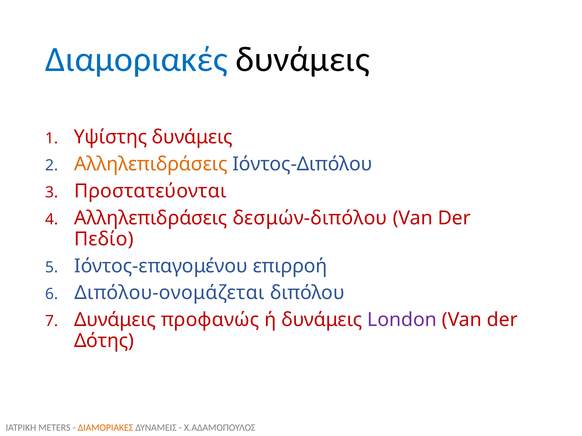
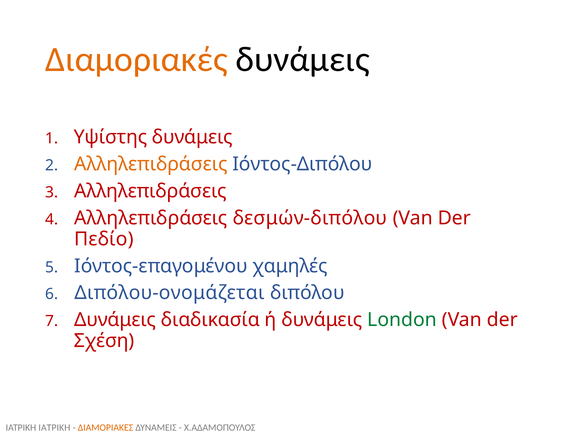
Διαμοριακές colour: blue -> orange
Προστατεύονται at (150, 191): Προστατεύονται -> Αλληλεπιδράσεις
επιρροή: επιρροή -> χαμηλές
προφανώς: προφανώς -> διαδικασία
London colour: purple -> green
Δότης: Δότης -> Σχέση
ΙΑΤΡΙΚΗ METERS: METERS -> ΙΑΤΡΙΚΗ
